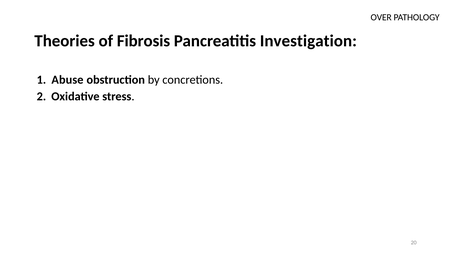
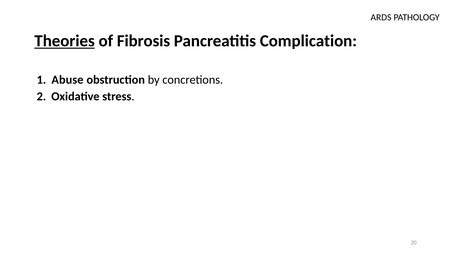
OVER: OVER -> ARDS
Theories underline: none -> present
Investigation: Investigation -> Complication
